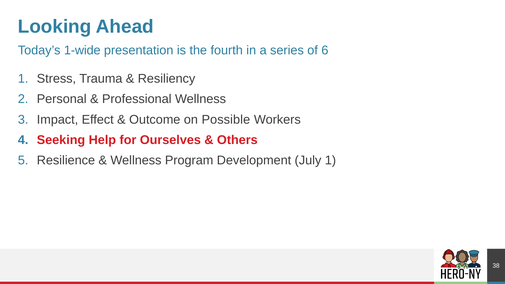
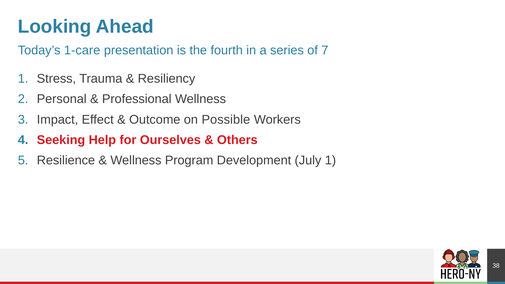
1-wide: 1-wide -> 1-care
6: 6 -> 7
